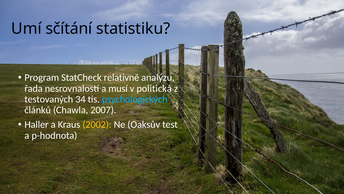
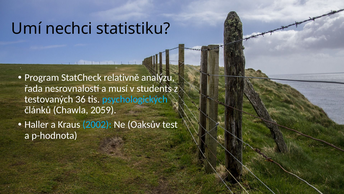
sčítání: sčítání -> nechci
politická: politická -> students
34: 34 -> 36
2007: 2007 -> 2059
2002 colour: yellow -> light blue
